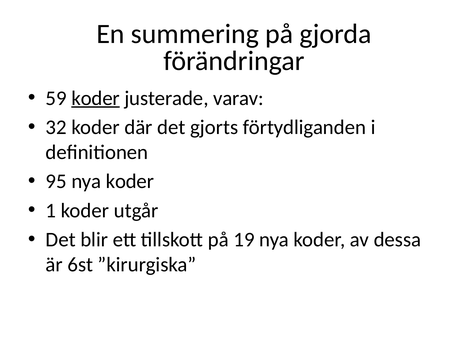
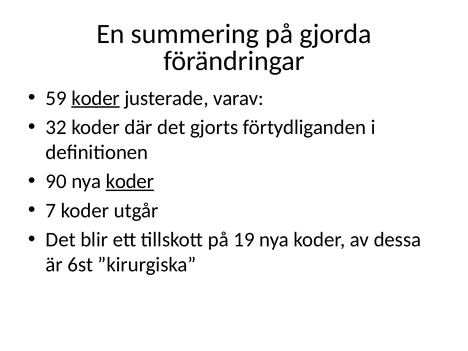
95: 95 -> 90
koder at (130, 181) underline: none -> present
1: 1 -> 7
